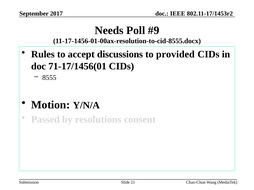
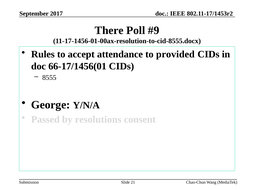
Needs: Needs -> There
discussions: discussions -> attendance
71-17/1456(01: 71-17/1456(01 -> 66-17/1456(01
Motion: Motion -> George
